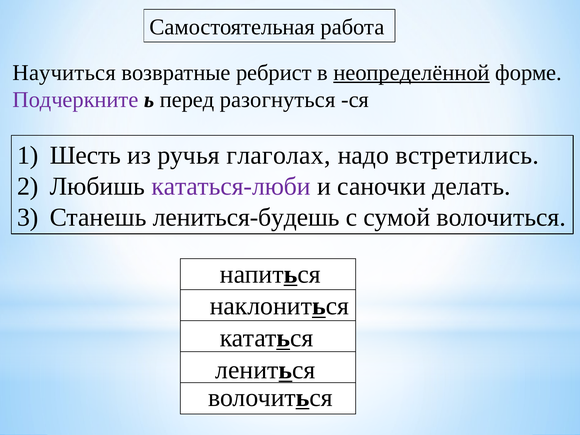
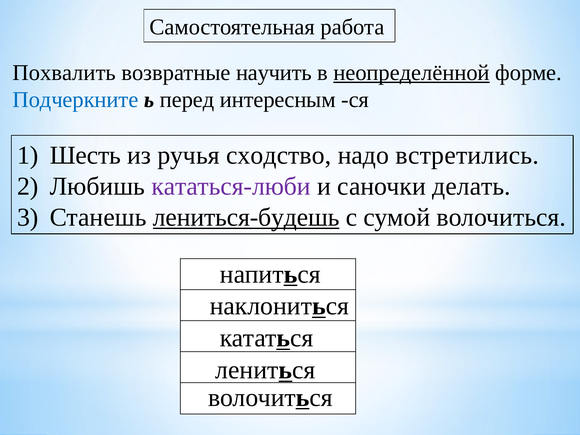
Научиться: Научиться -> Похвалить
ребрист: ребрист -> научить
Подчеркните colour: purple -> blue
разогнуться: разогнуться -> интересным
глаголах: глаголах -> сходство
лениться-будешь underline: none -> present
